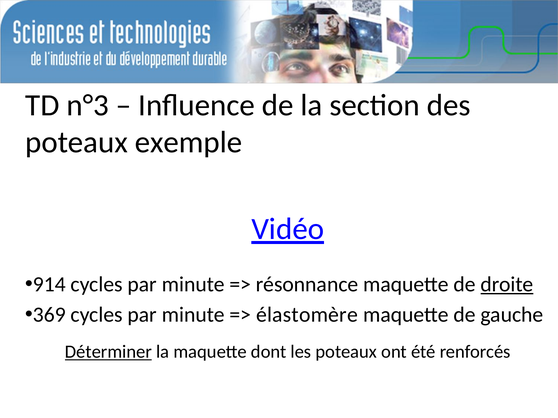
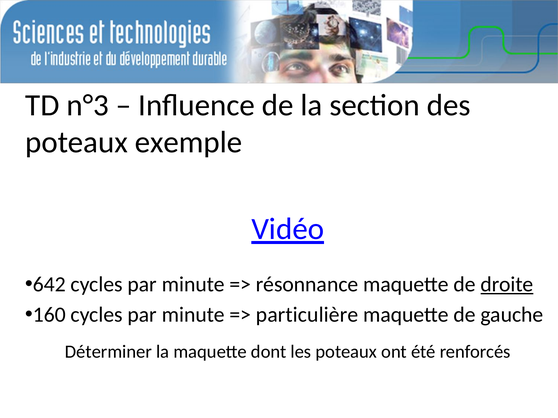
914: 914 -> 642
369: 369 -> 160
élastomère: élastomère -> particulière
Déterminer underline: present -> none
